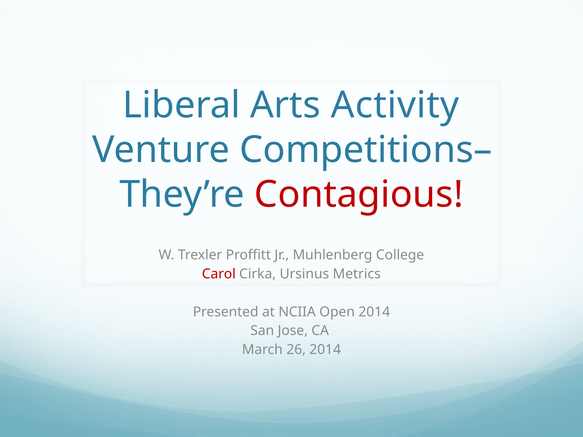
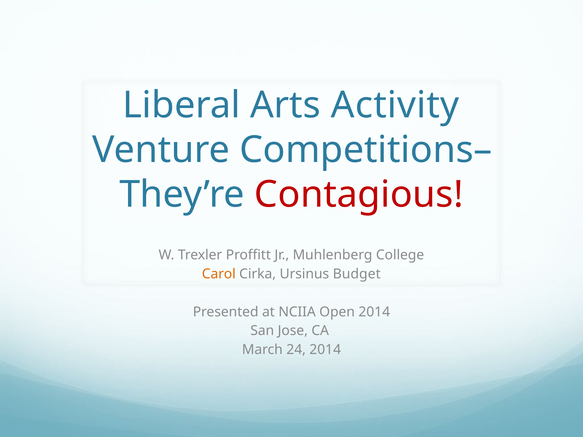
Carol colour: red -> orange
Metrics: Metrics -> Budget
26: 26 -> 24
